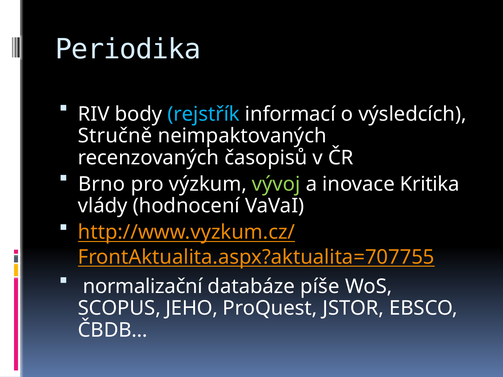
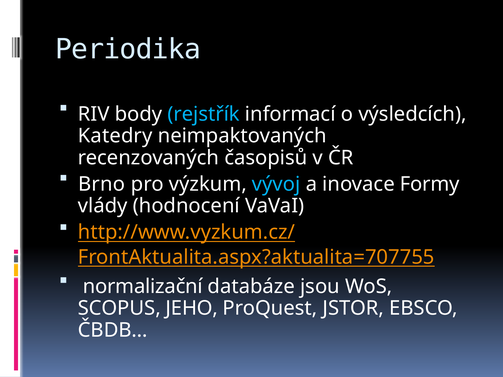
Stručně: Stručně -> Katedry
vývoj colour: light green -> light blue
Kritika: Kritika -> Formy
píše: píše -> jsou
